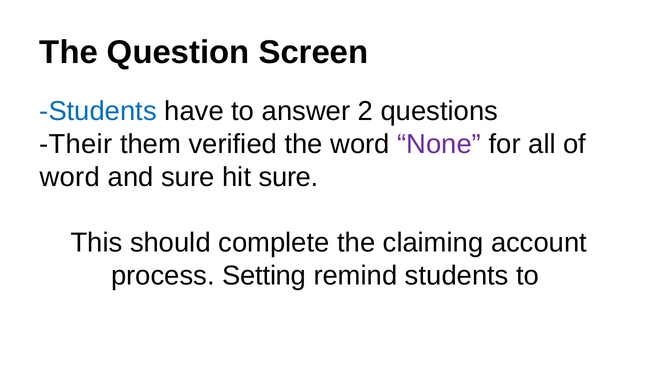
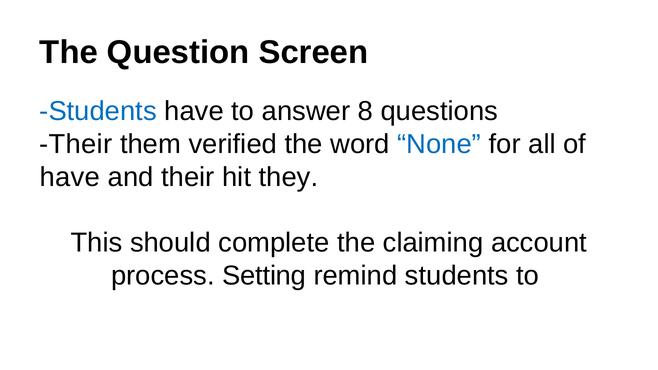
2: 2 -> 8
None colour: purple -> blue
word at (70, 177): word -> have
and sure: sure -> their
hit sure: sure -> they
